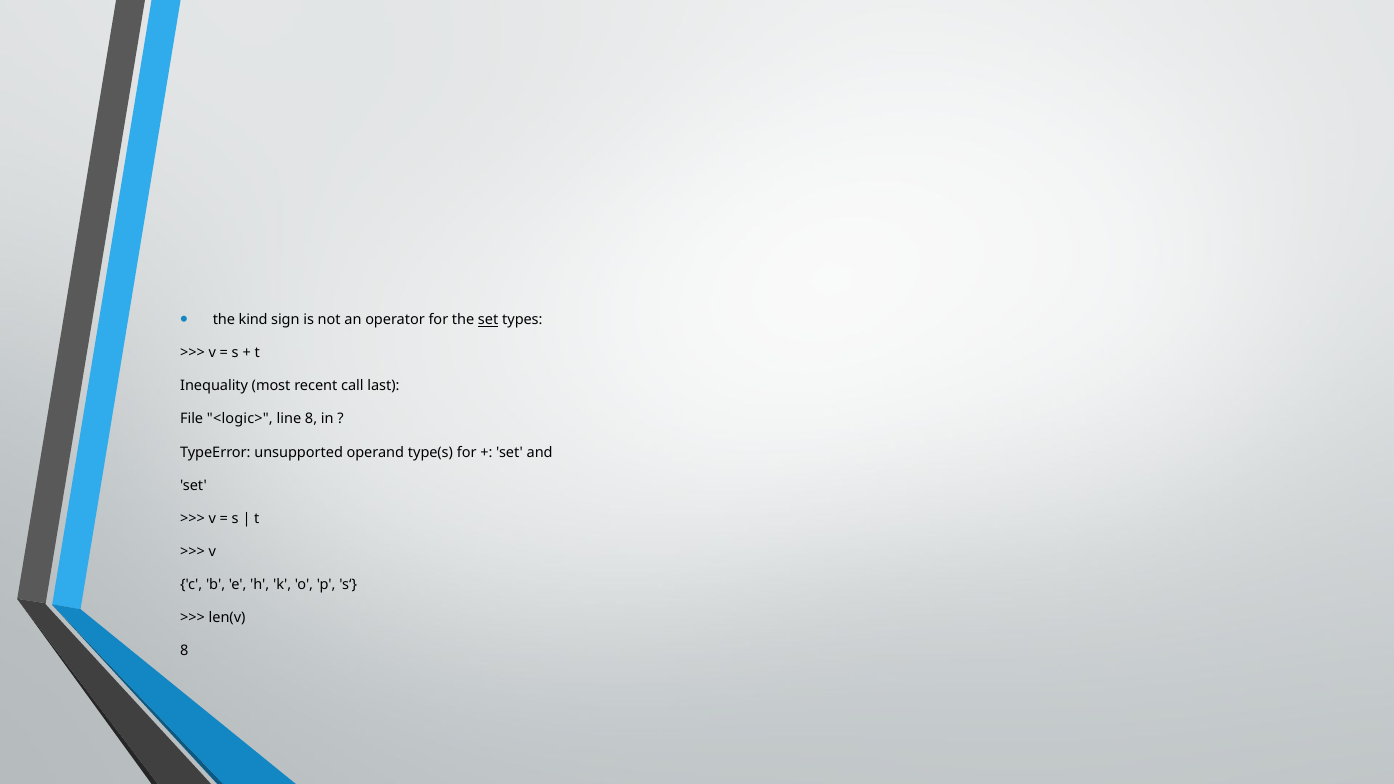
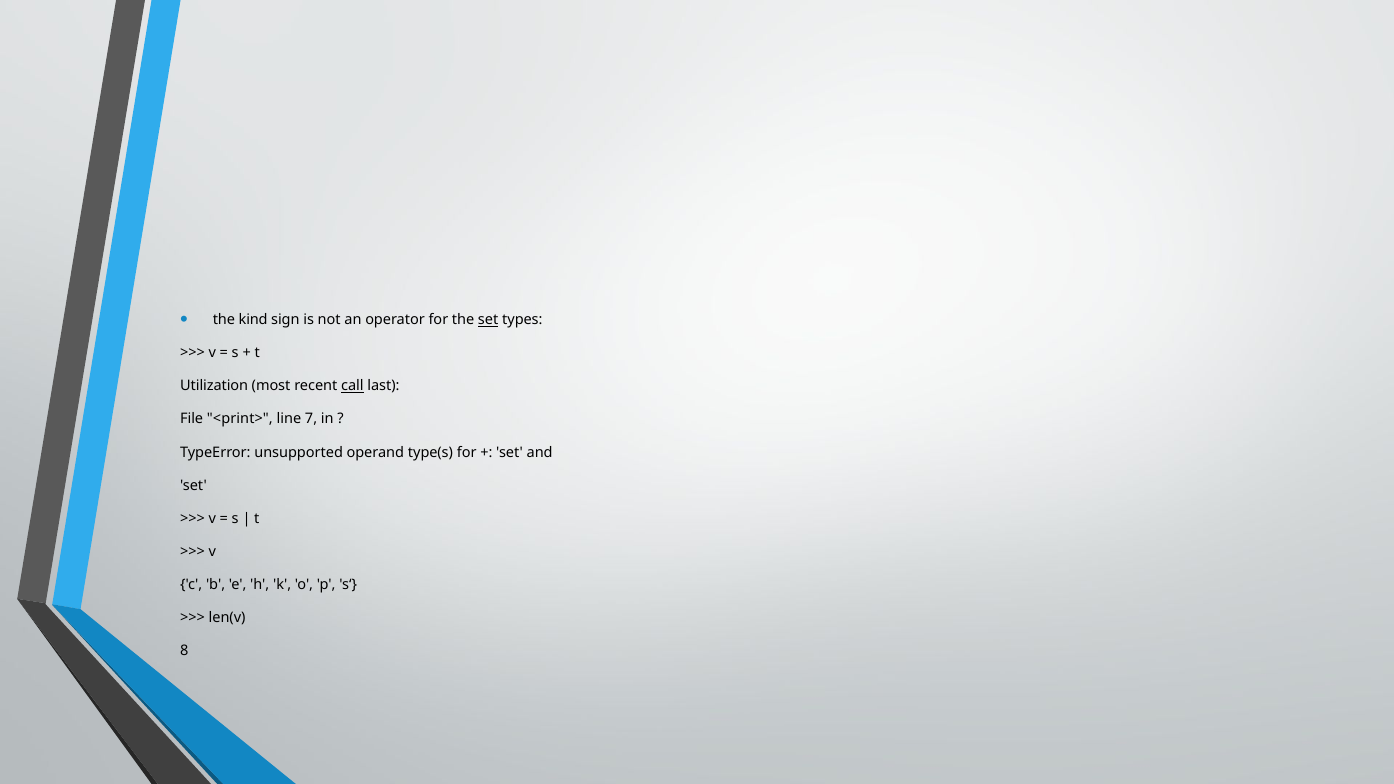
Inequality: Inequality -> Utilization
call underline: none -> present
<logic>: <logic> -> <print>
line 8: 8 -> 7
